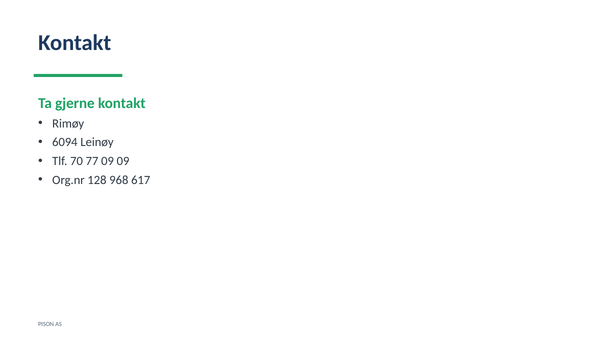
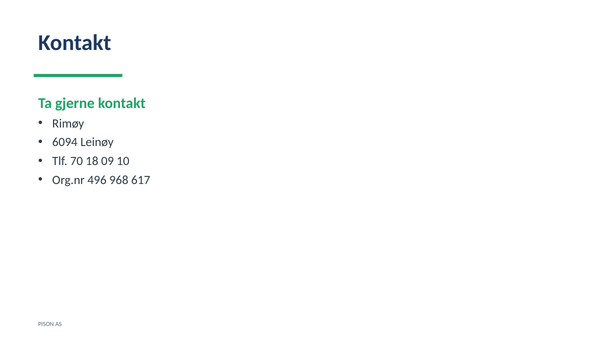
77: 77 -> 18
09 09: 09 -> 10
128: 128 -> 496
